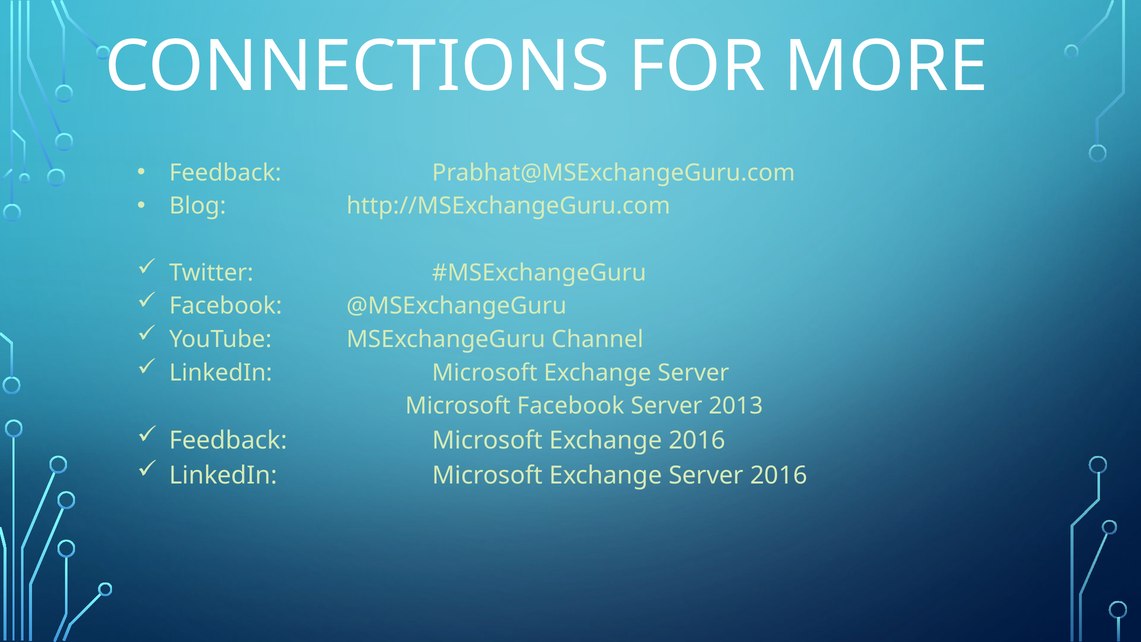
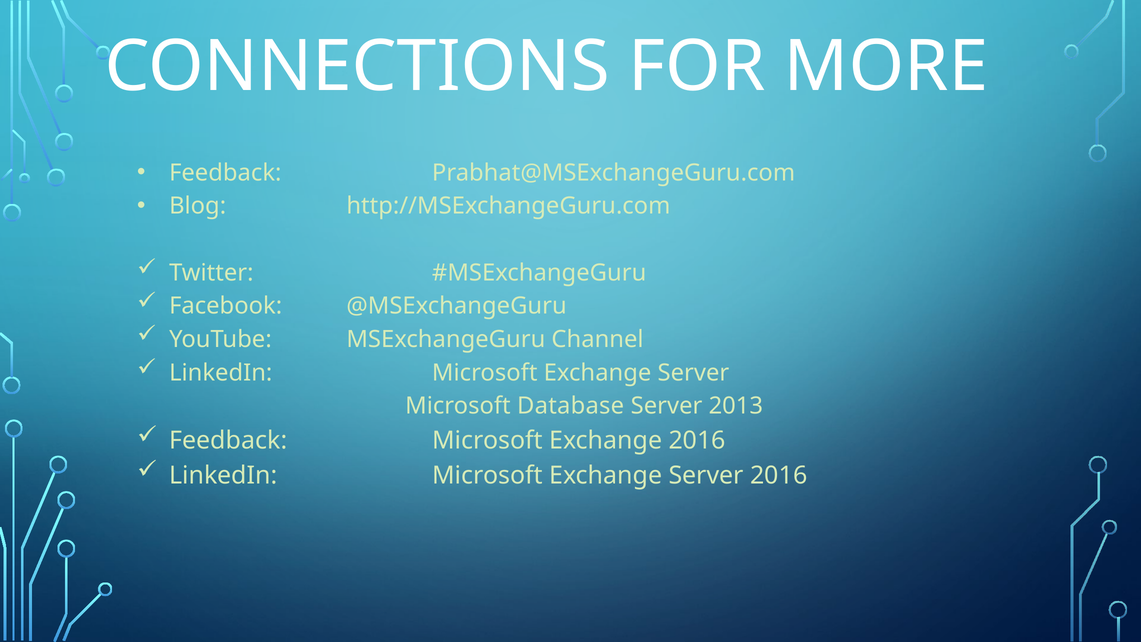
Microsoft Facebook: Facebook -> Database
